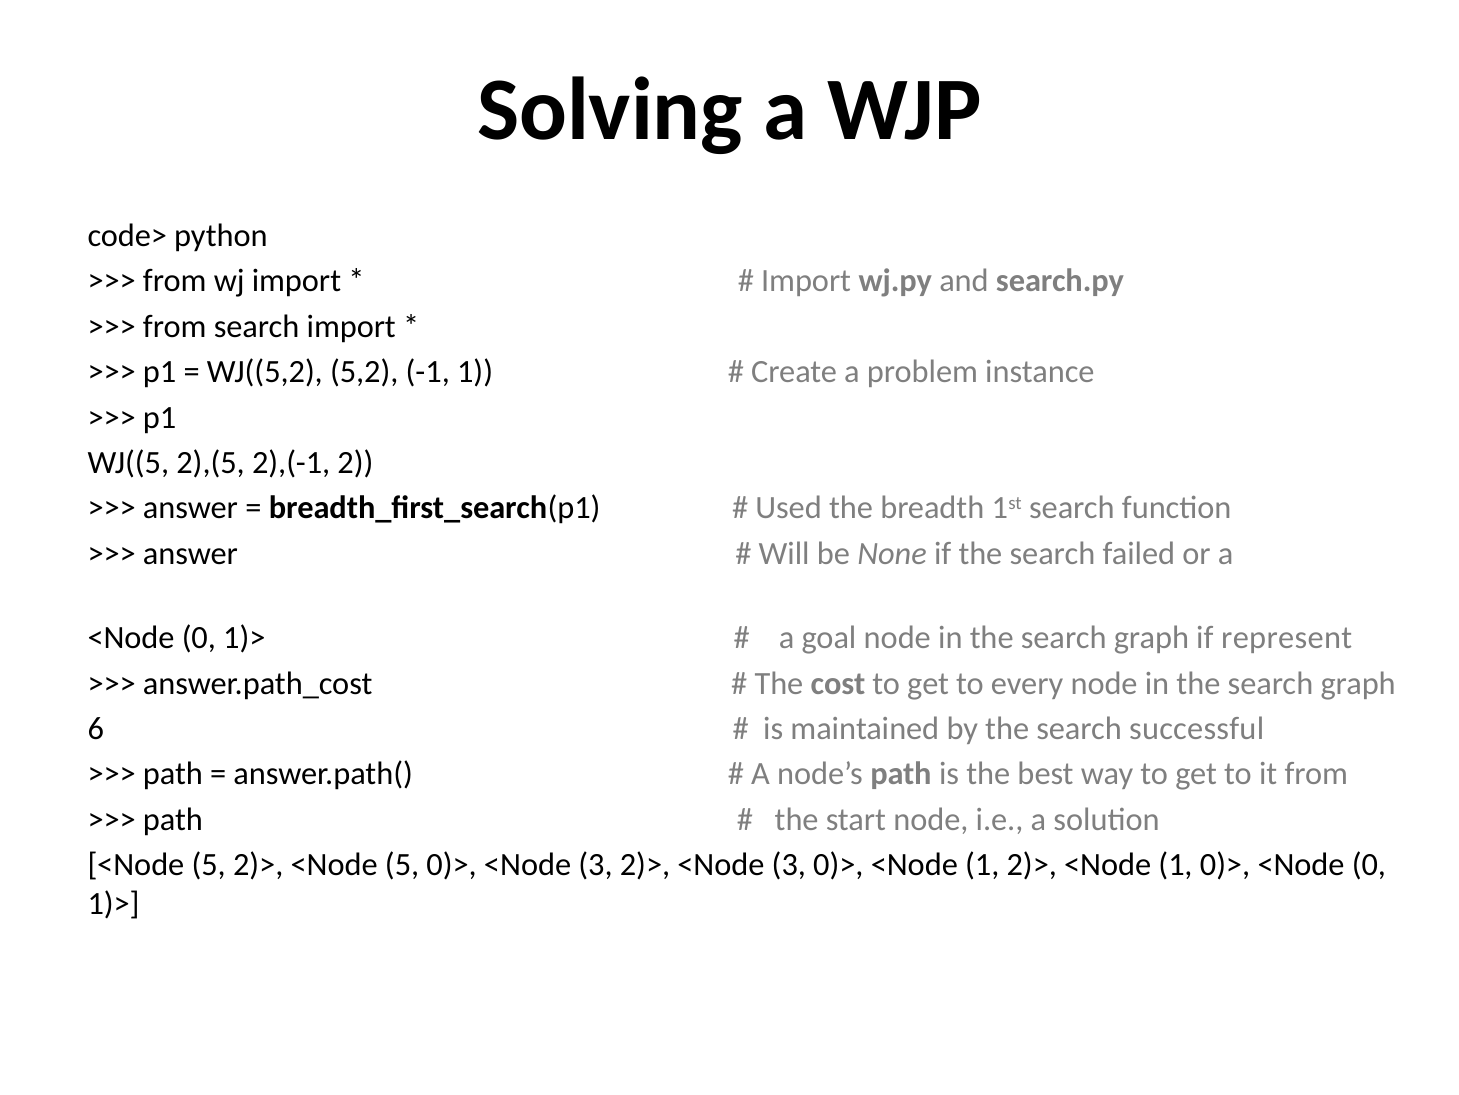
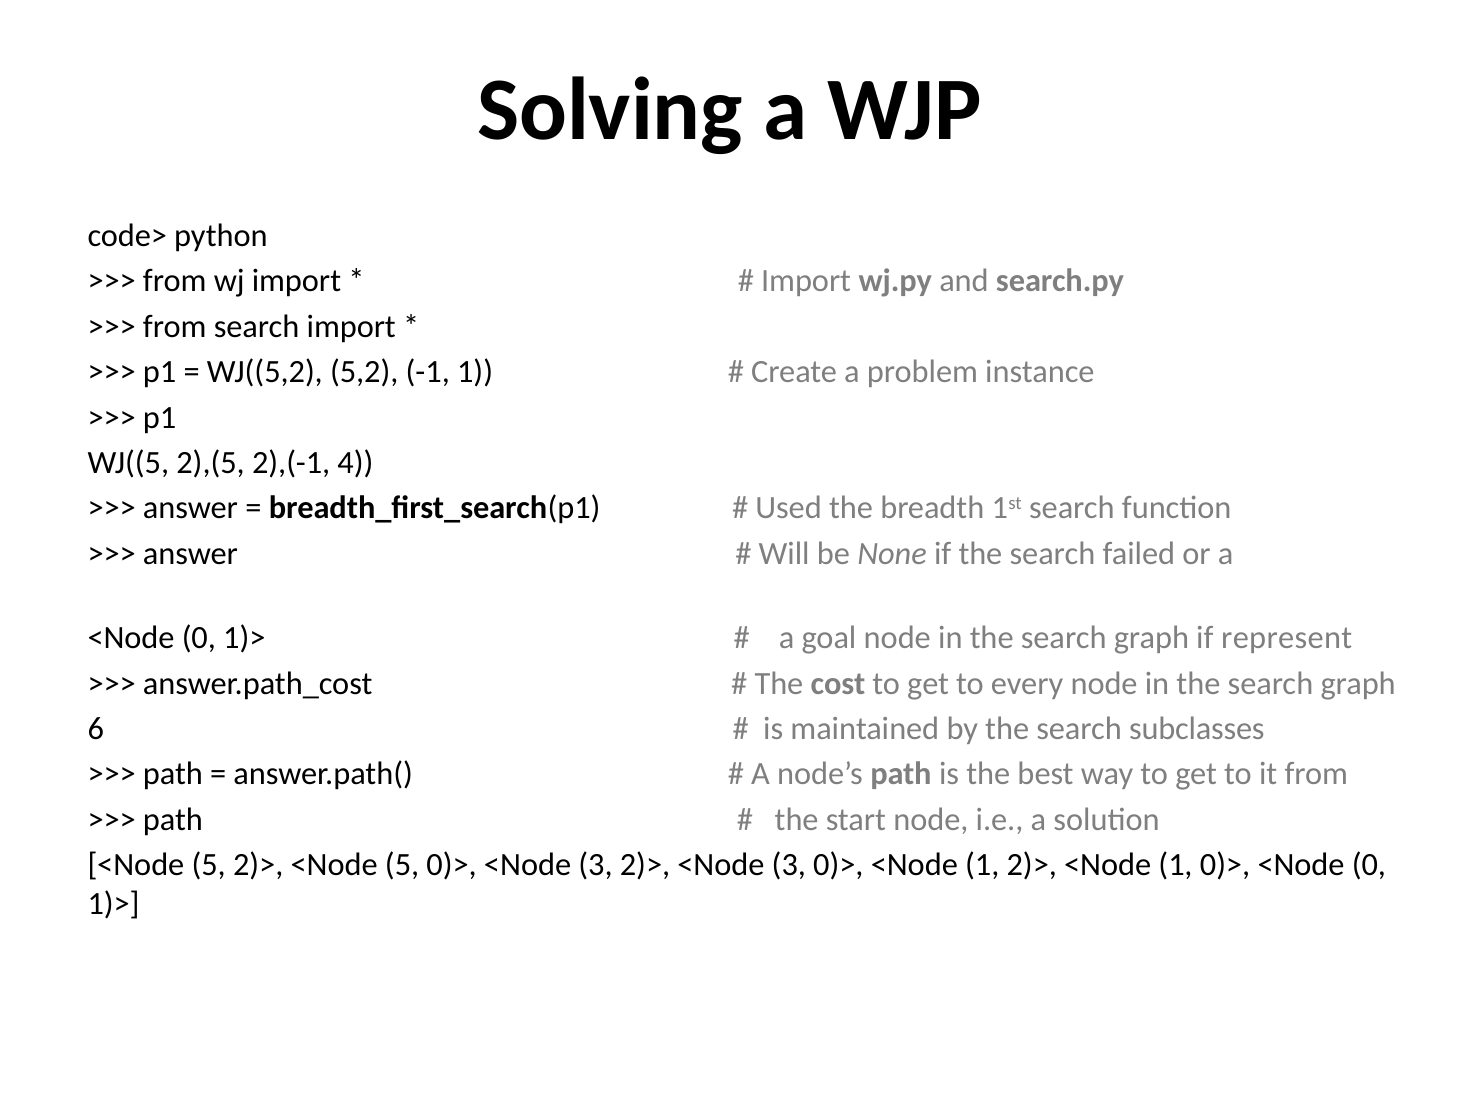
2: 2 -> 4
successful: successful -> subclasses
